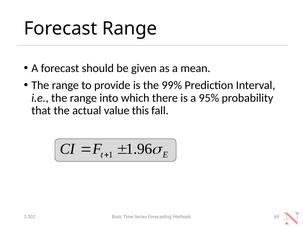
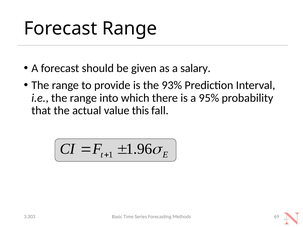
mean: mean -> salary
99%: 99% -> 93%
